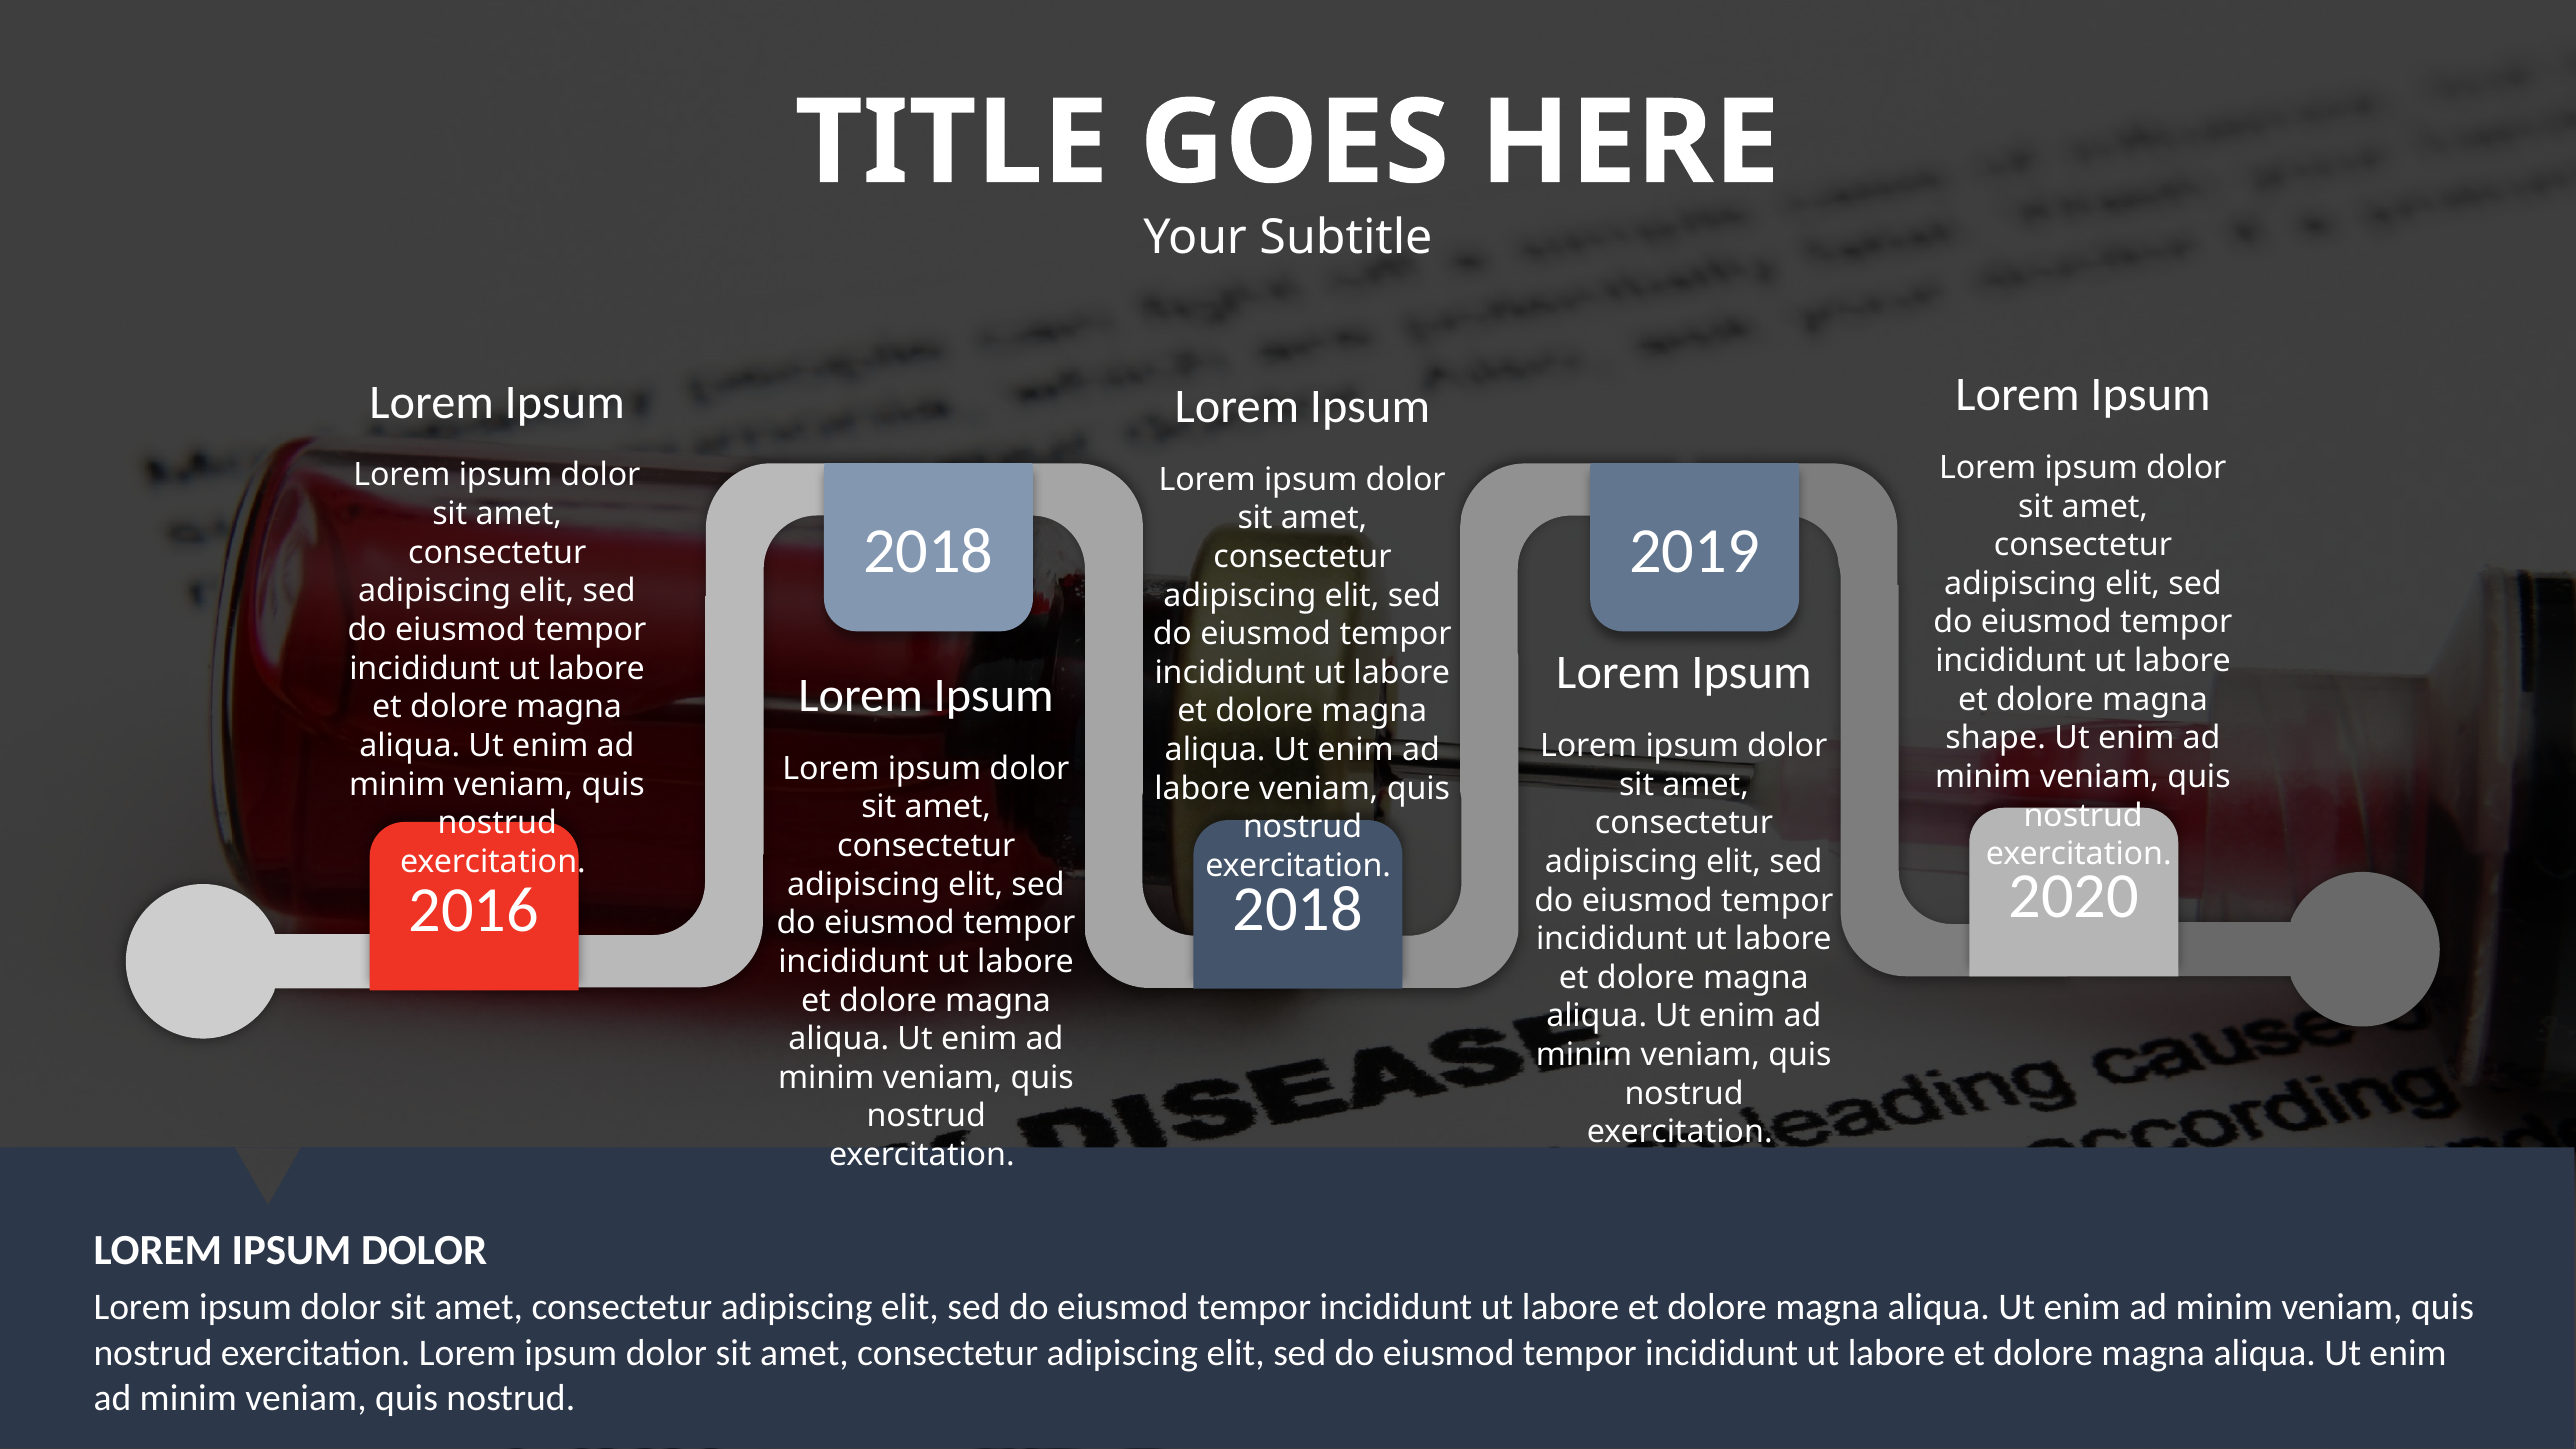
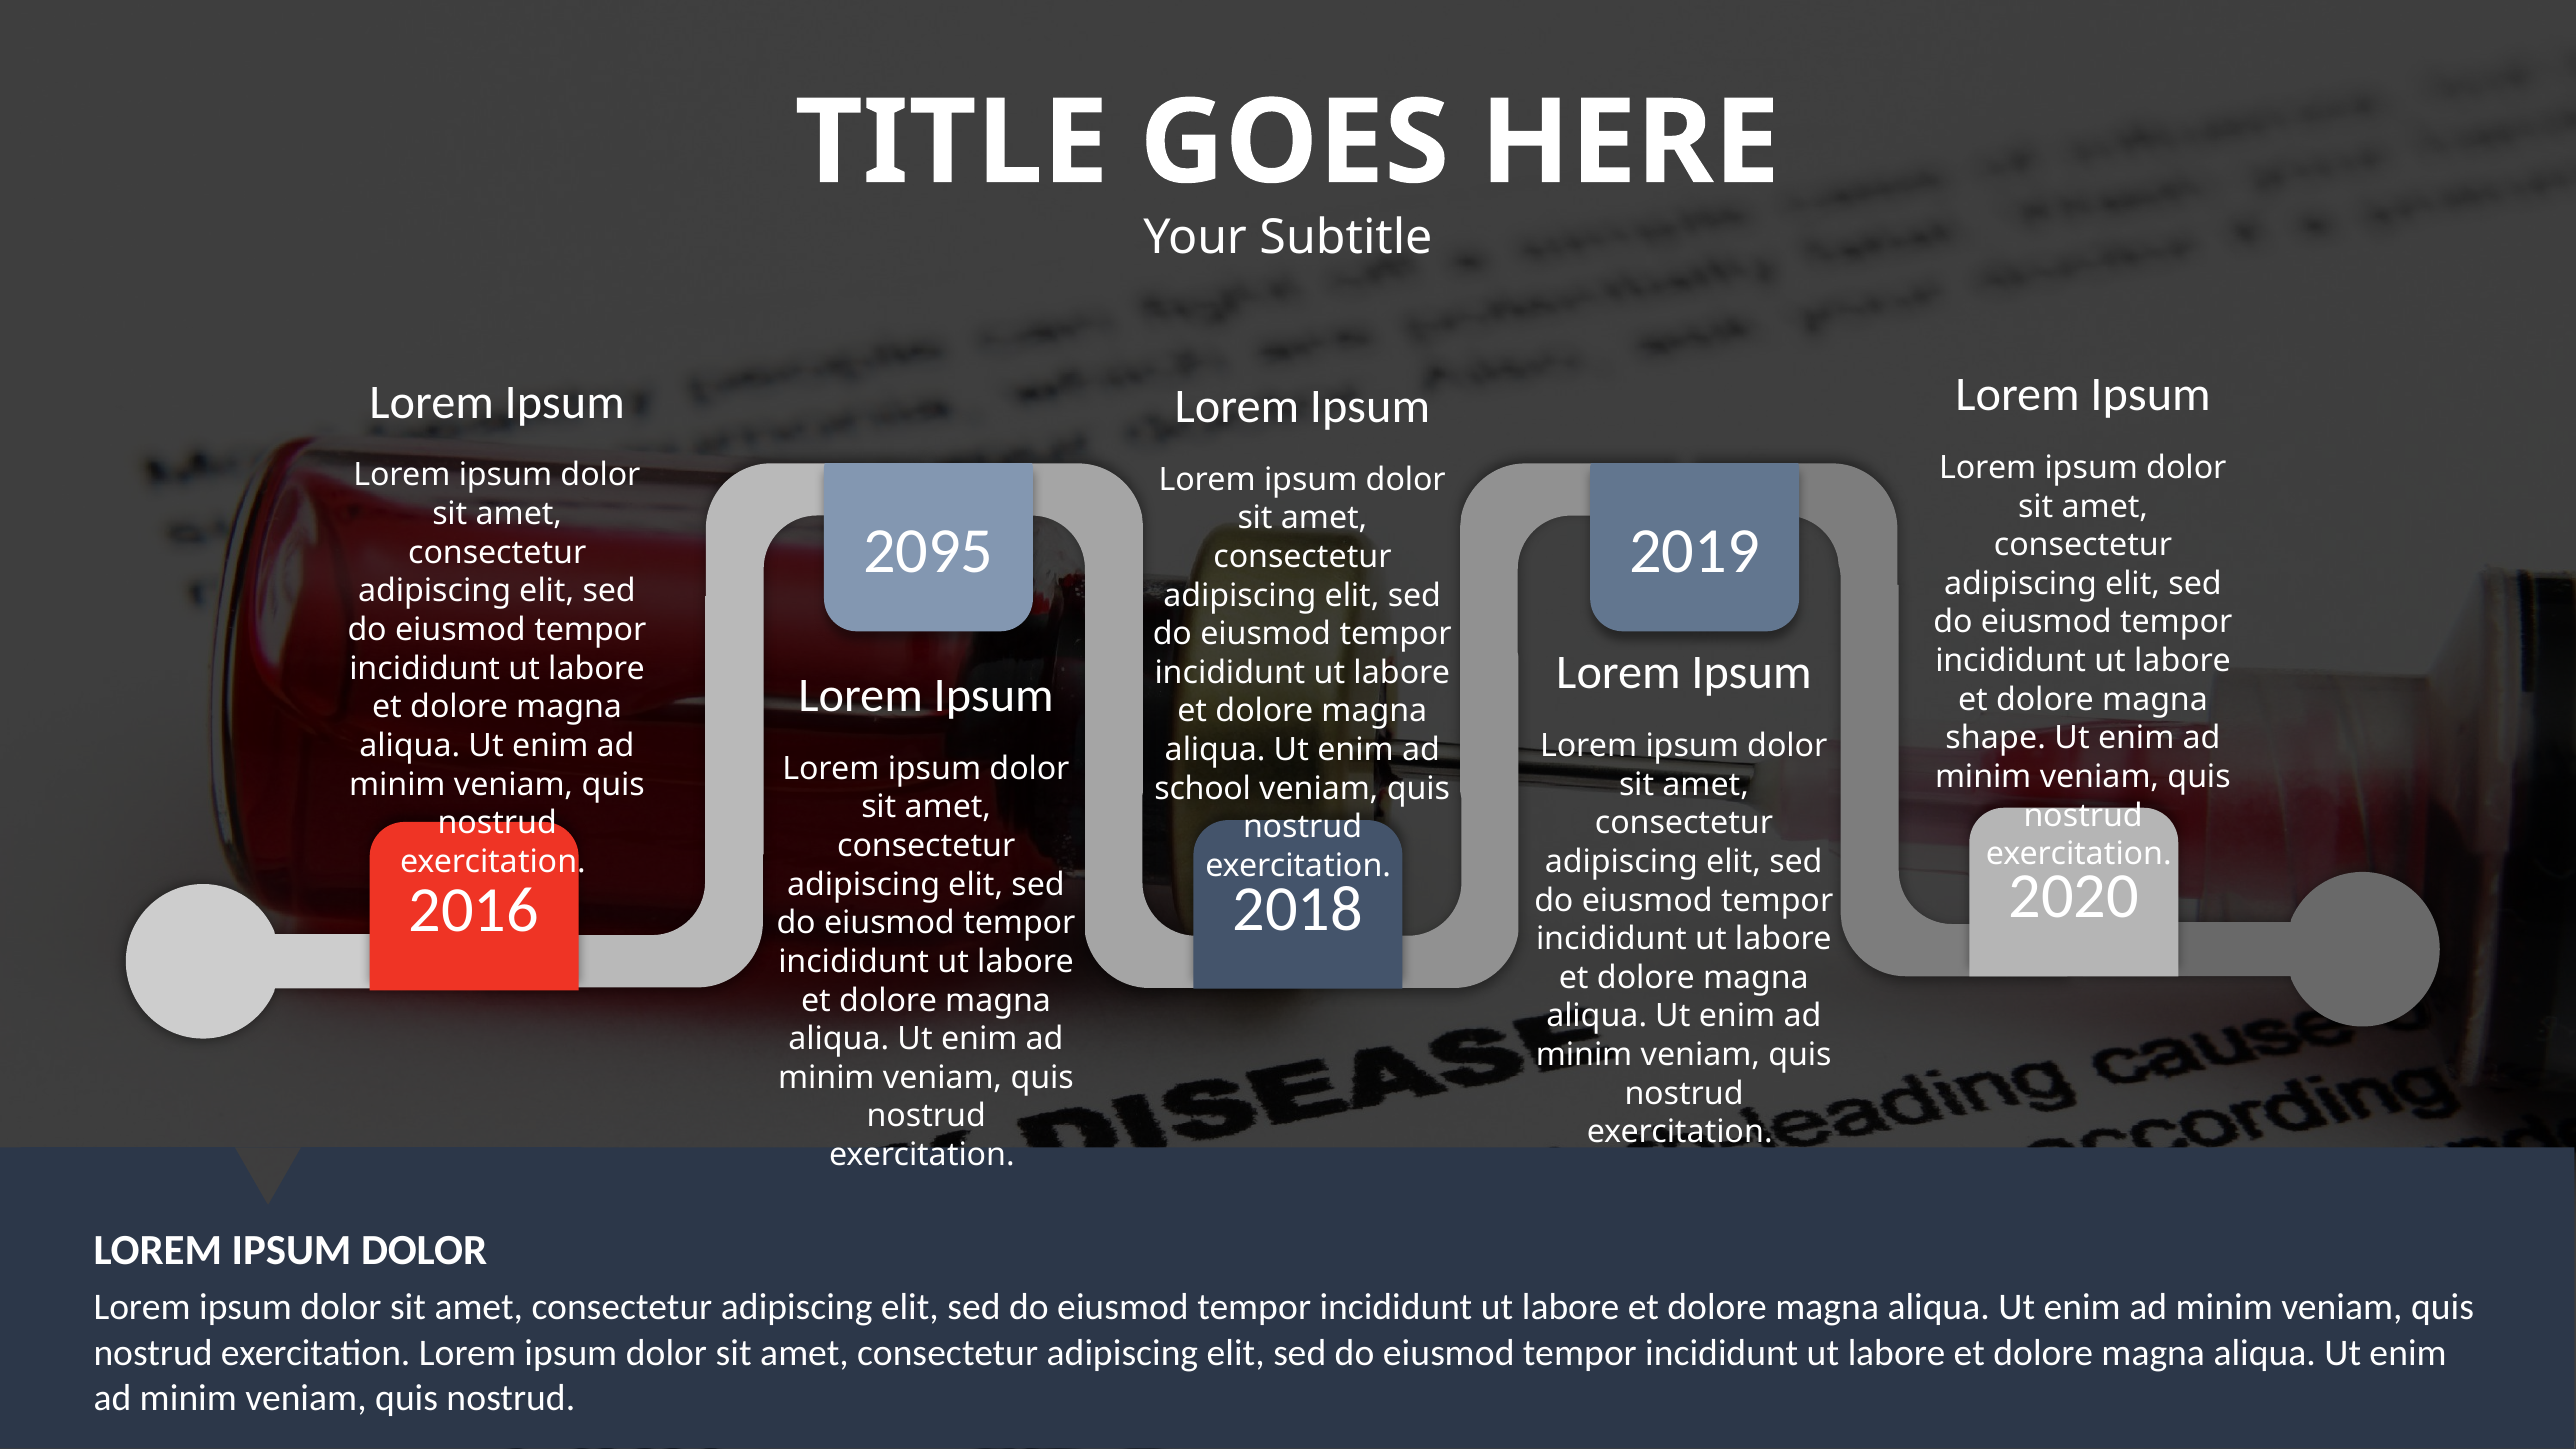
2018 at (928, 552): 2018 -> 2095
labore at (1203, 789): labore -> school
